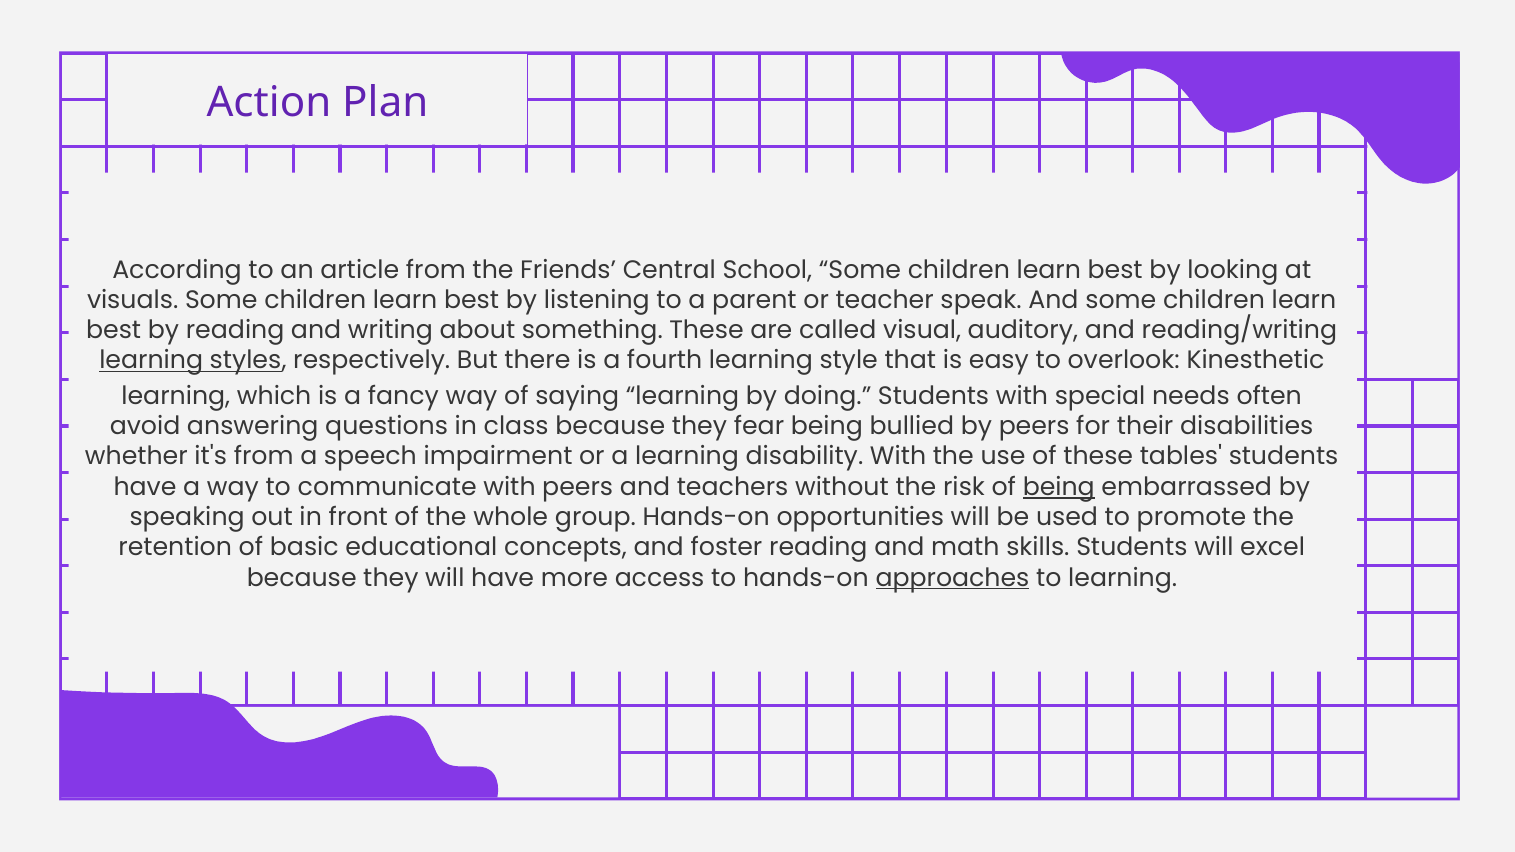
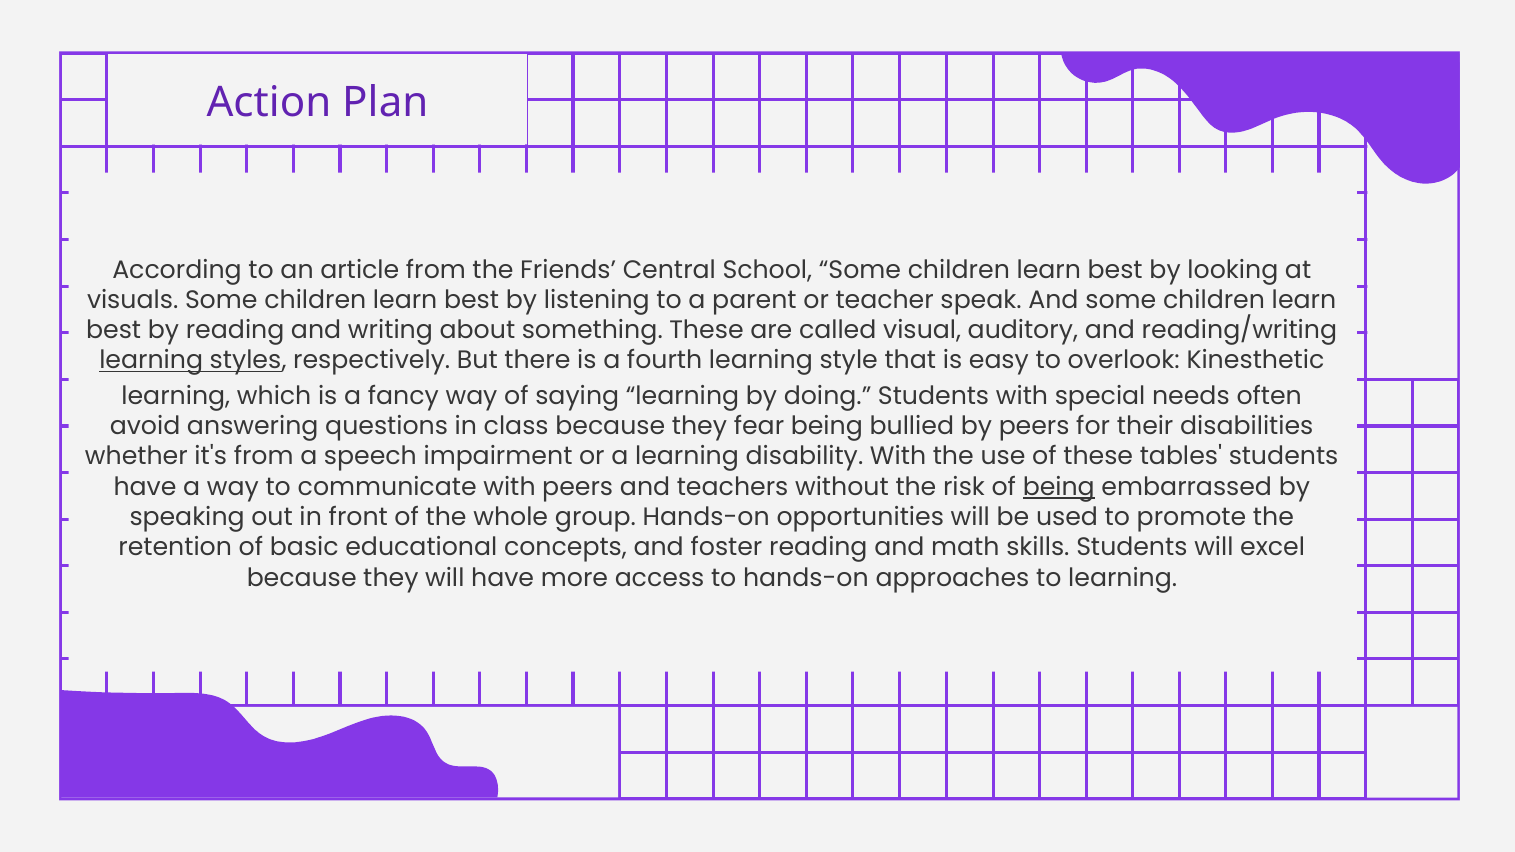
approaches underline: present -> none
